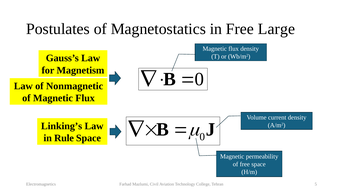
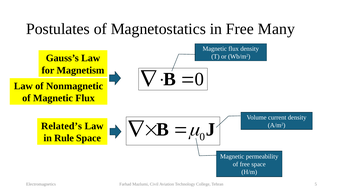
Large: Large -> Many
Linking’s: Linking’s -> Related’s
